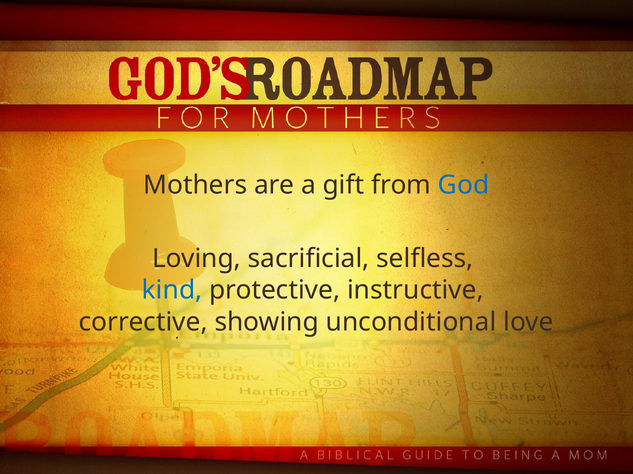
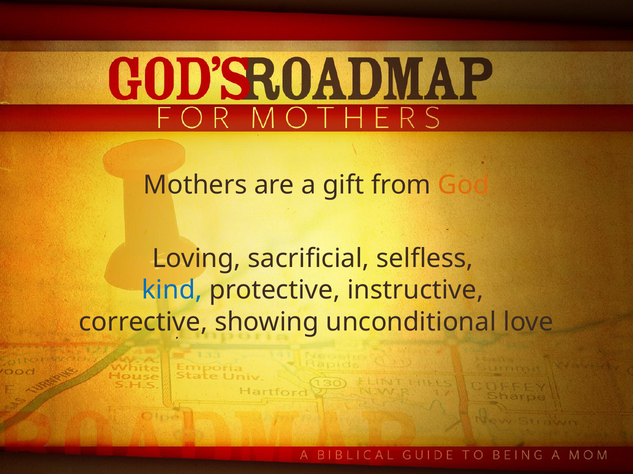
God colour: blue -> orange
